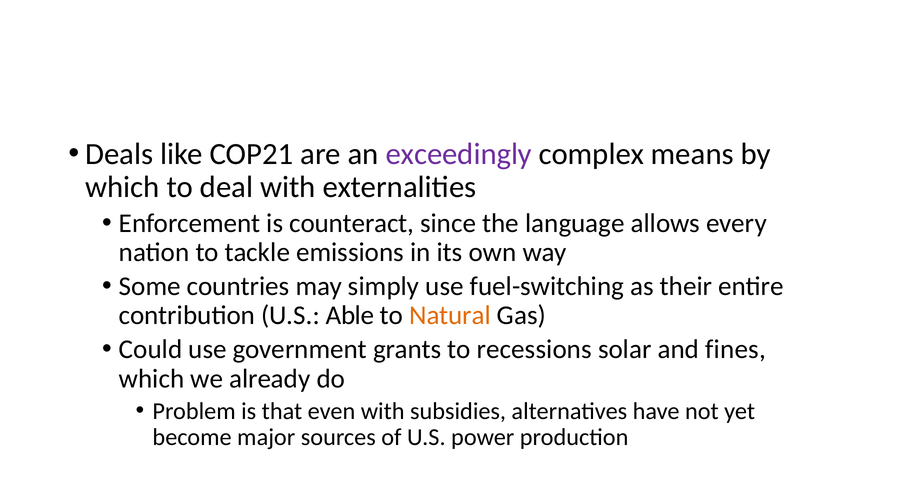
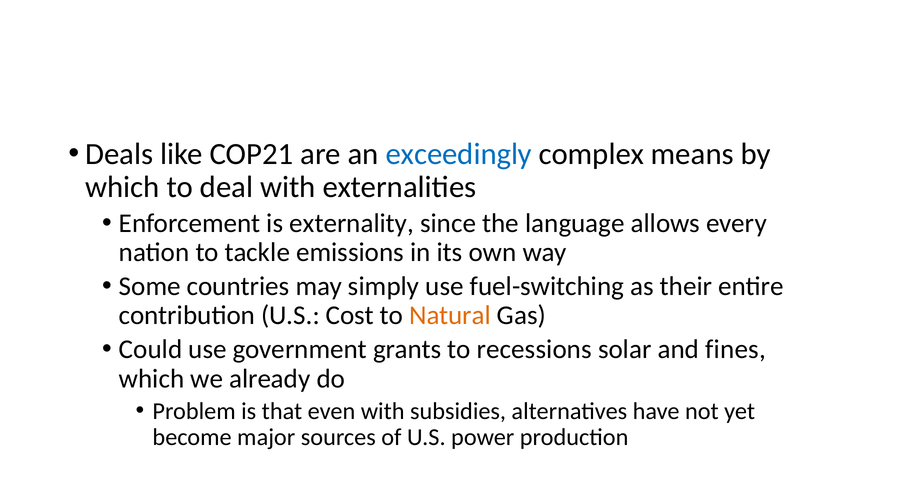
exceedingly colour: purple -> blue
counteract: counteract -> externality
Able: Able -> Cost
